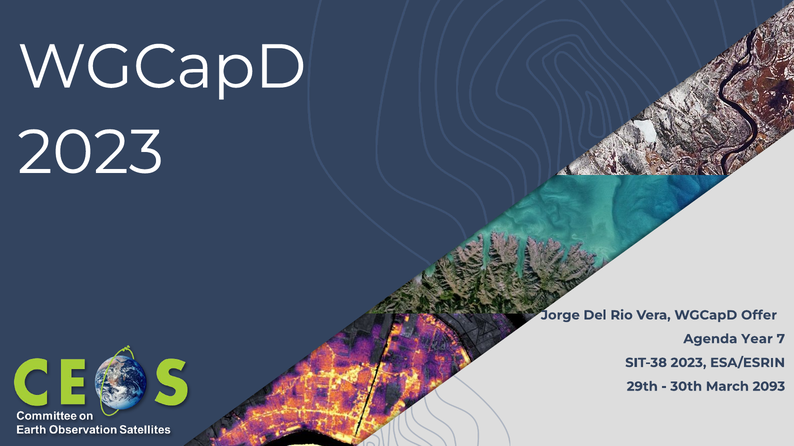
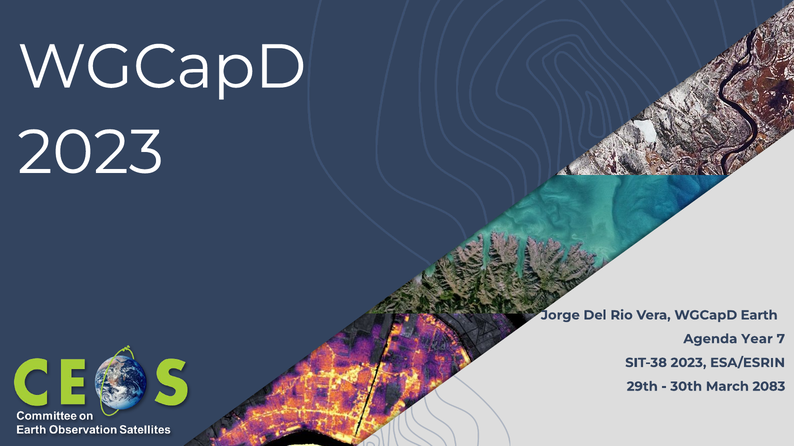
Offer: Offer -> Earth
2093: 2093 -> 2083
